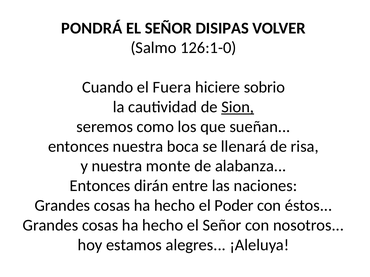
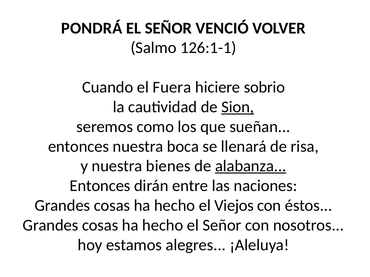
DISIPAS: DISIPAS -> VENCIÓ
126:1-0: 126:1-0 -> 126:1-1
monte: monte -> bienes
alabanza underline: none -> present
Poder: Poder -> Viejos
